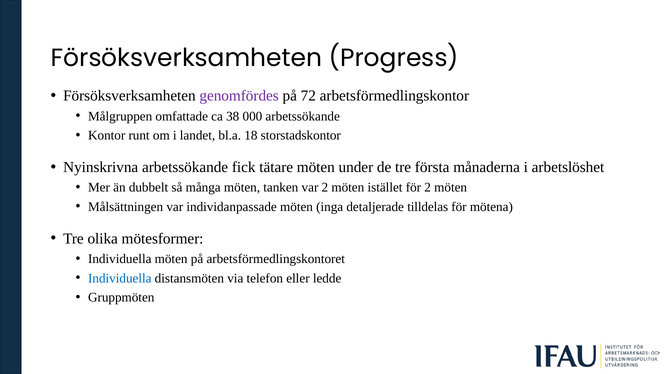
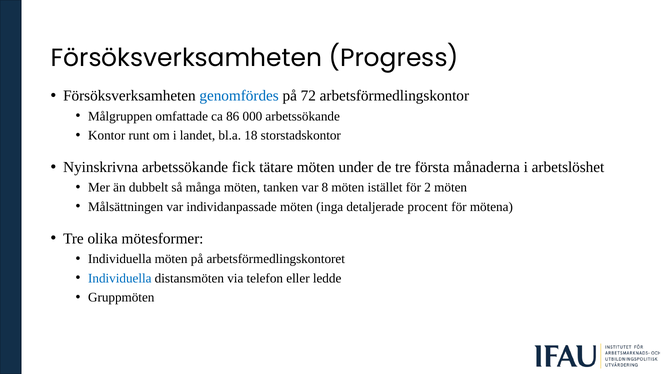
genomfördes colour: purple -> blue
38: 38 -> 86
var 2: 2 -> 8
tilldelas: tilldelas -> procent
